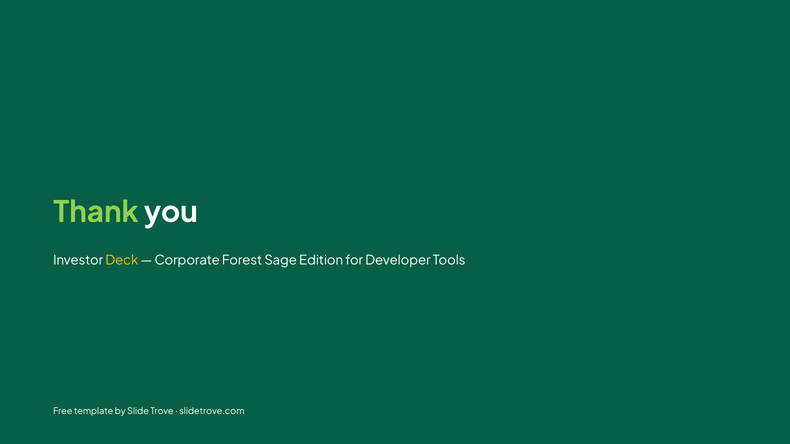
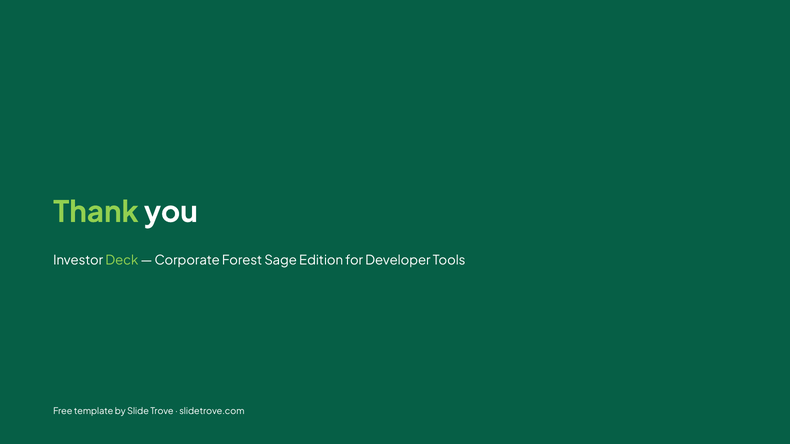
Deck colour: yellow -> light green
